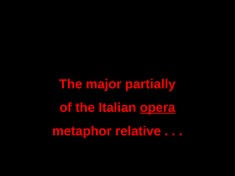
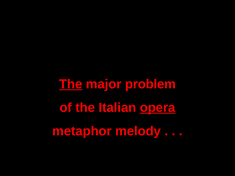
The at (71, 84) underline: none -> present
partially: partially -> problem
relative: relative -> melody
